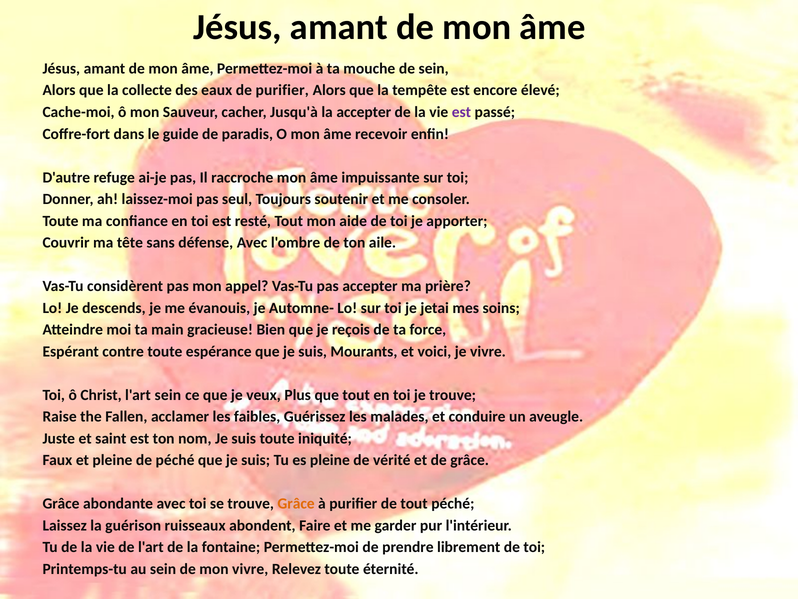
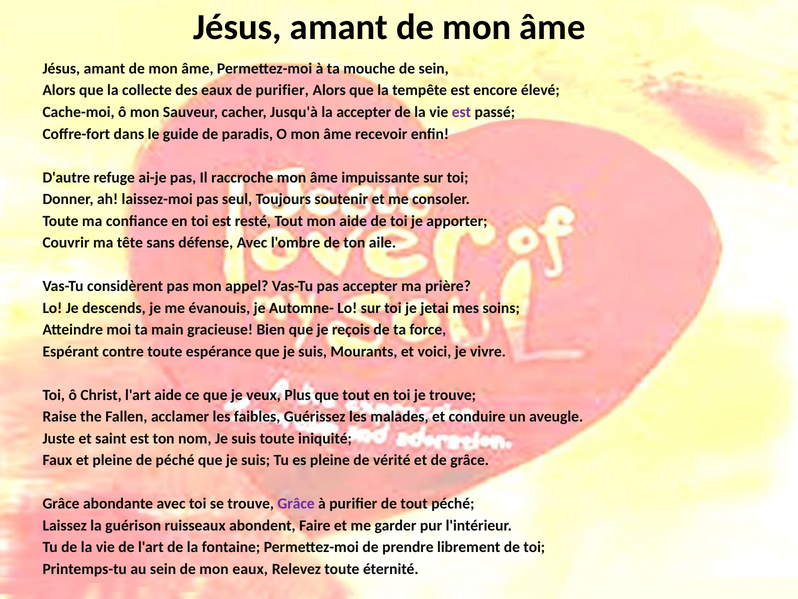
l'art sein: sein -> aide
Grâce at (296, 503) colour: orange -> purple
mon vivre: vivre -> eaux
